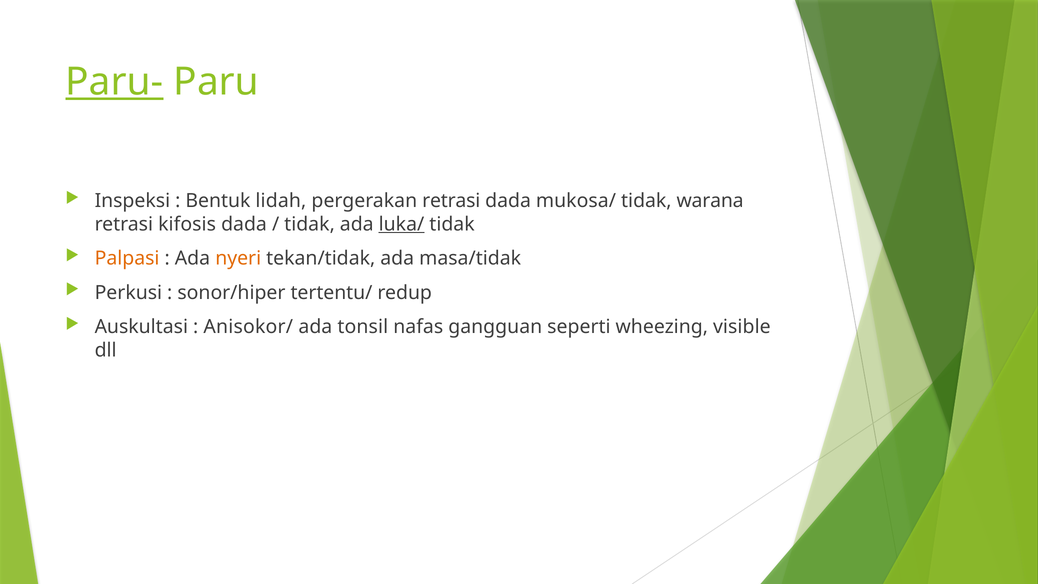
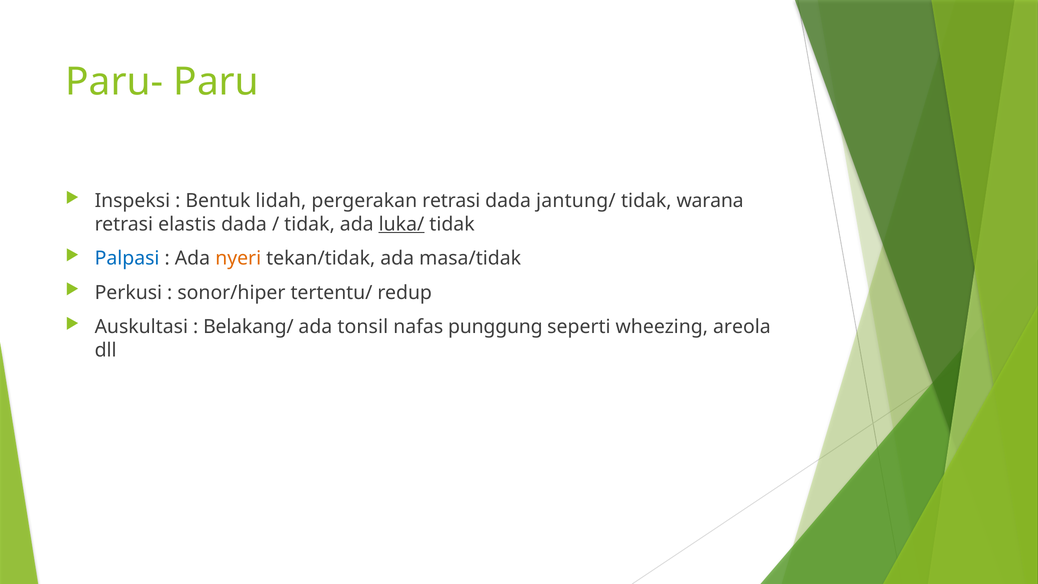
Paru- underline: present -> none
mukosa/: mukosa/ -> jantung/
kifosis: kifosis -> elastis
Palpasi colour: orange -> blue
Anisokor/: Anisokor/ -> Belakang/
gangguan: gangguan -> punggung
visible: visible -> areola
